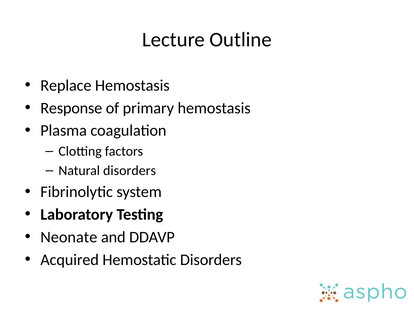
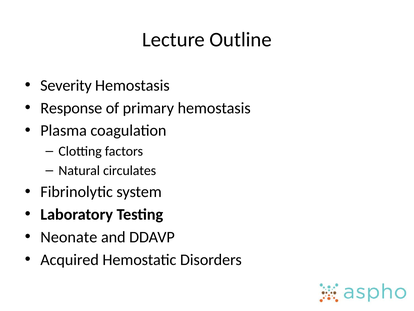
Replace: Replace -> Severity
Natural disorders: disorders -> circulates
